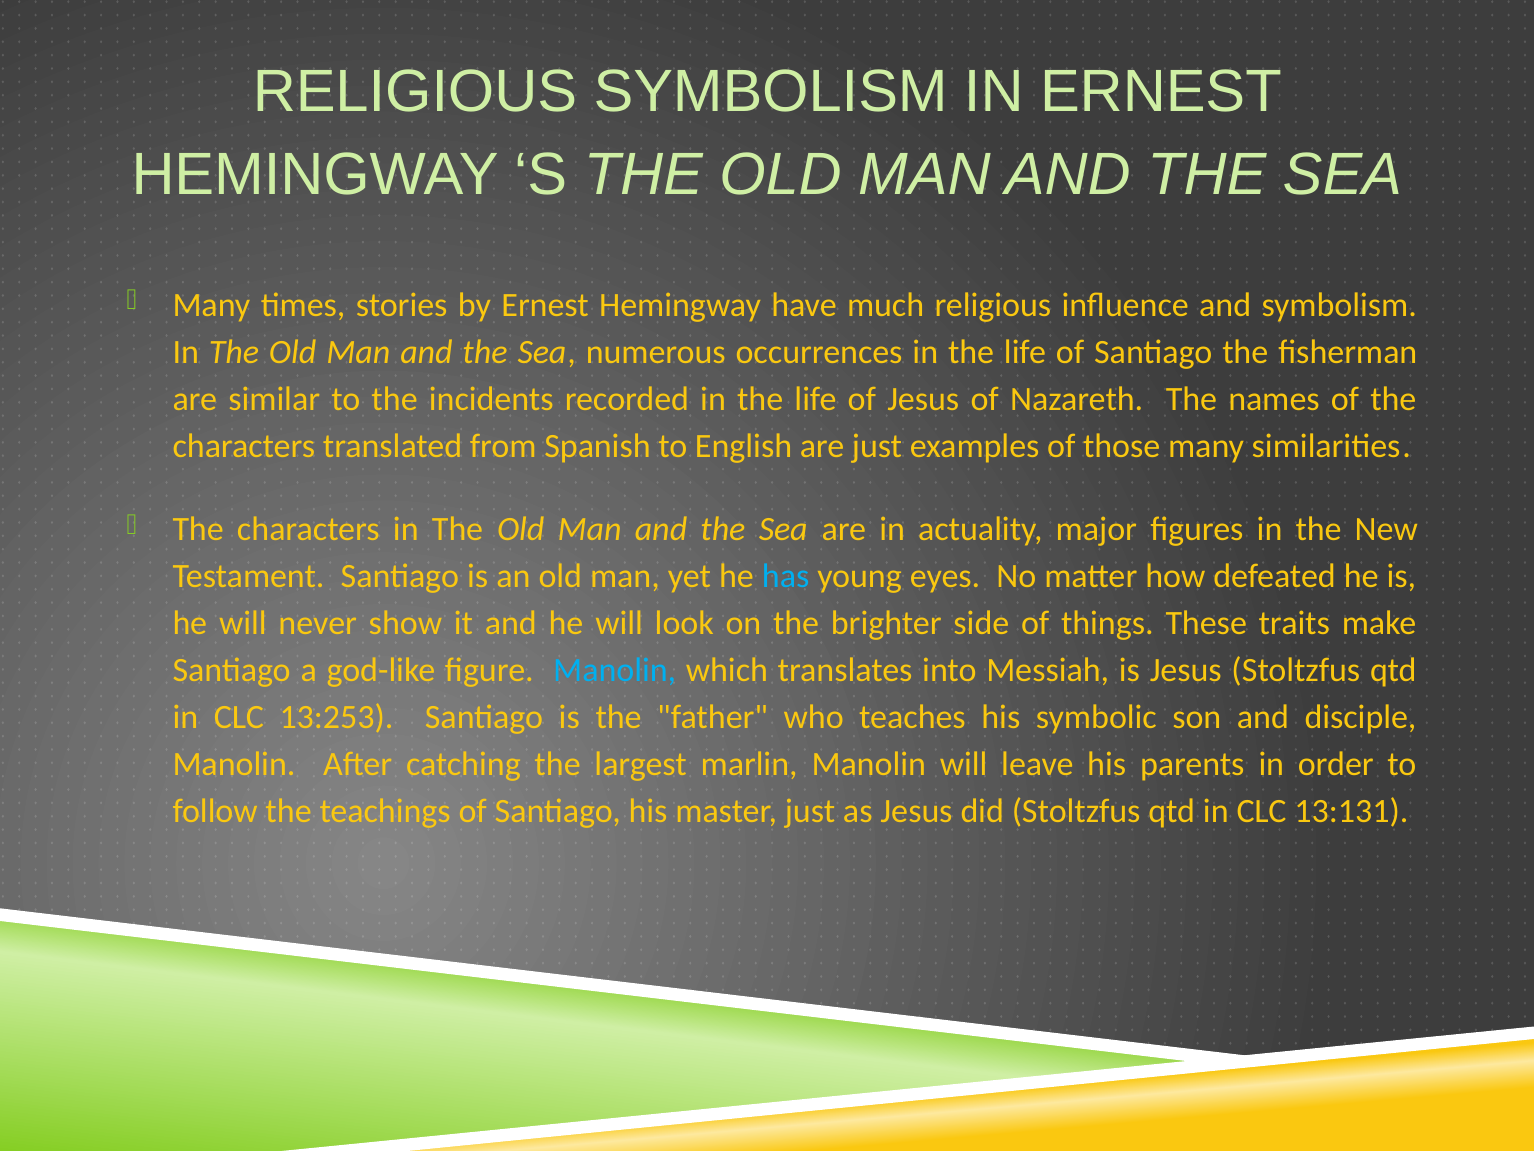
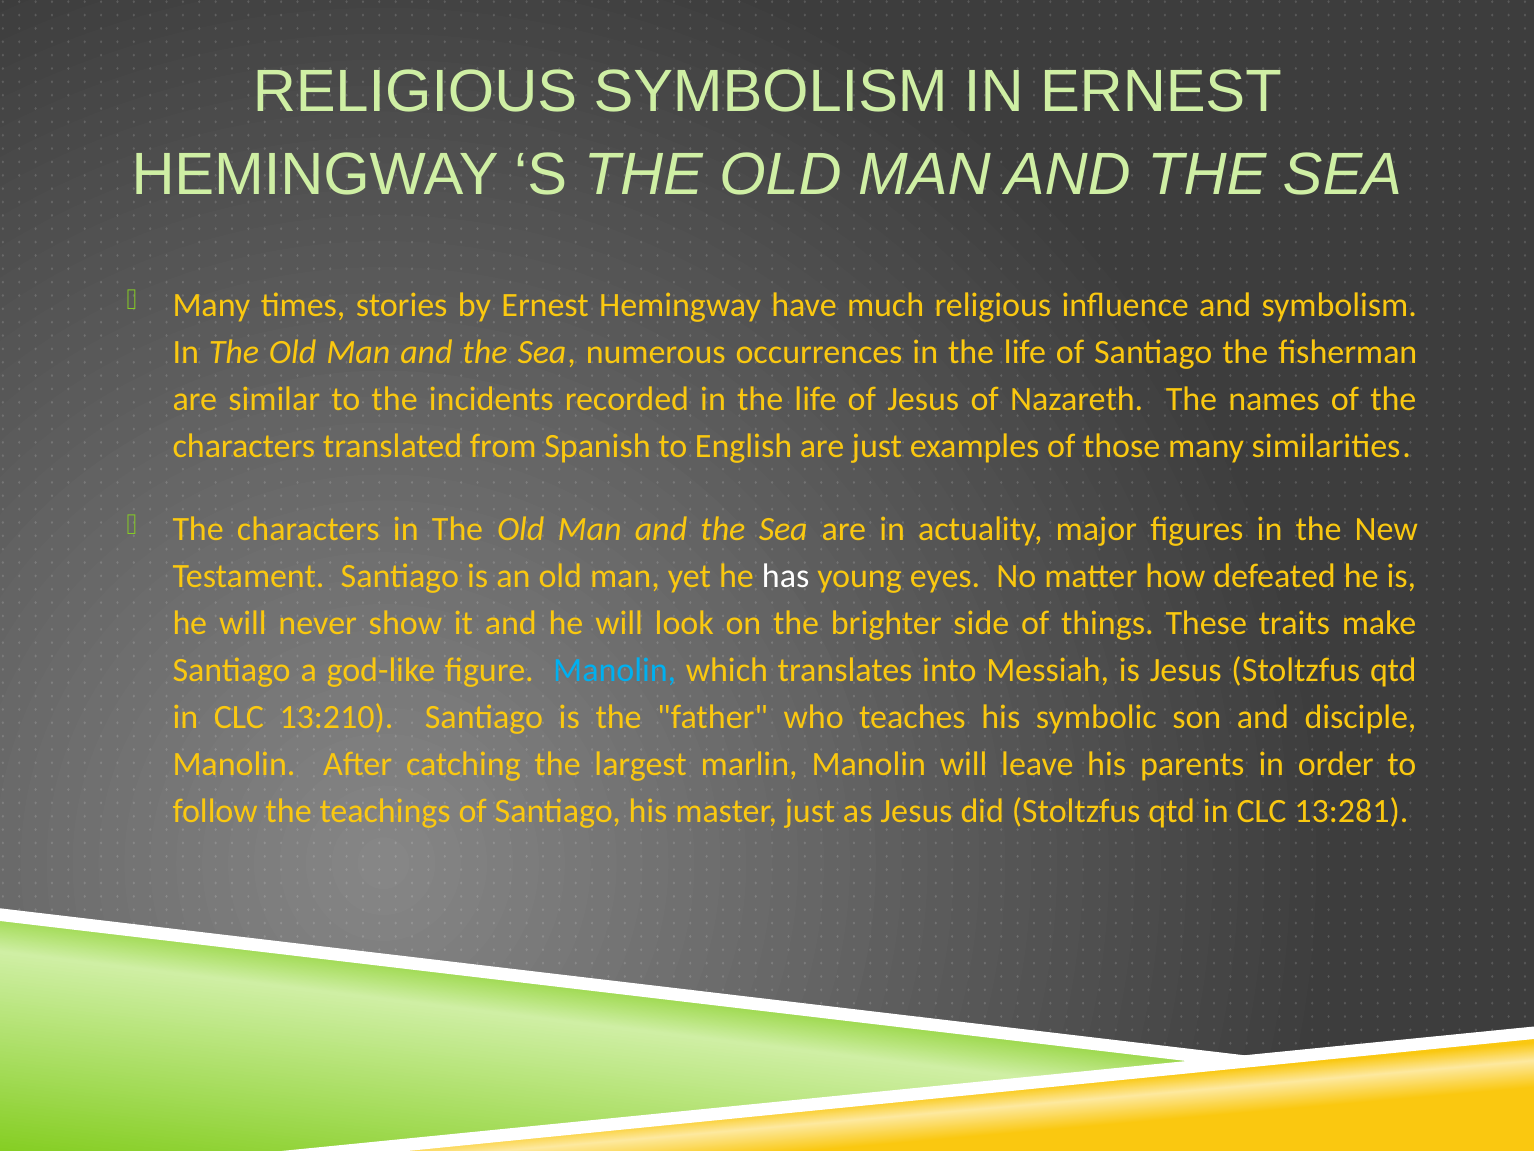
has colour: light blue -> white
13:253: 13:253 -> 13:210
13:131: 13:131 -> 13:281
